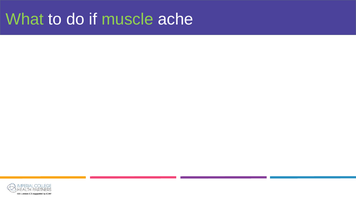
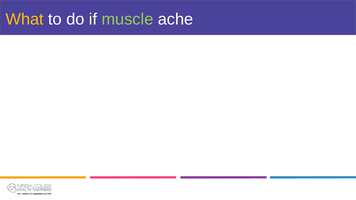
What colour: light green -> yellow
